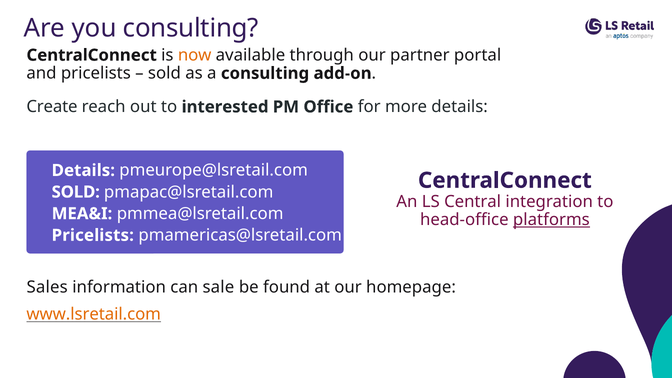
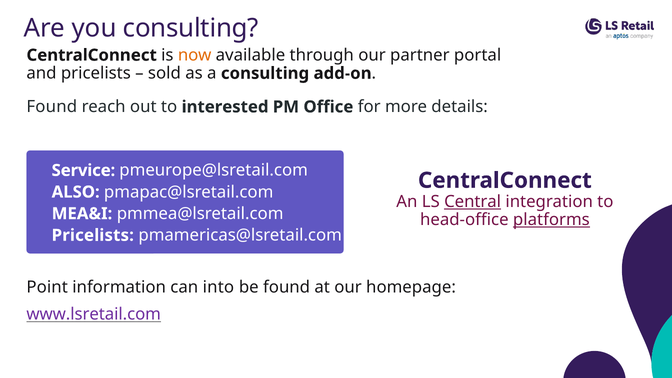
Create at (52, 107): Create -> Found
Details at (83, 170): Details -> Service
SOLD at (76, 192): SOLD -> ALSO
Central underline: none -> present
Sales: Sales -> Point
sale: sale -> into
www.lsretail.com colour: orange -> purple
